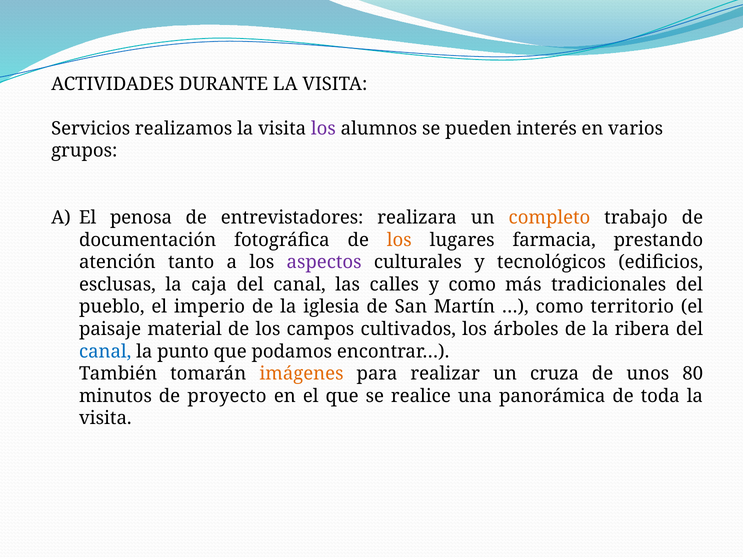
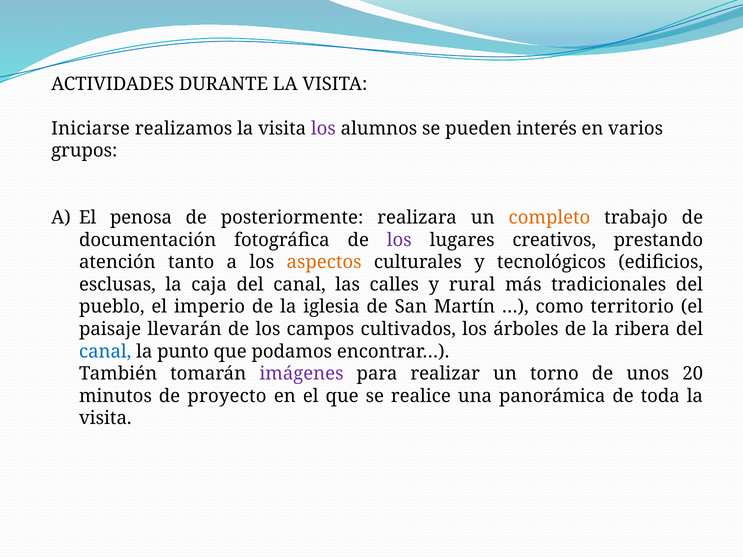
Servicios: Servicios -> Iniciarse
entrevistadores: entrevistadores -> posteriormente
los at (399, 240) colour: orange -> purple
farmacia: farmacia -> creativos
aspectos colour: purple -> orange
y como: como -> rural
material: material -> llevarán
imágenes colour: orange -> purple
cruza: cruza -> torno
80: 80 -> 20
